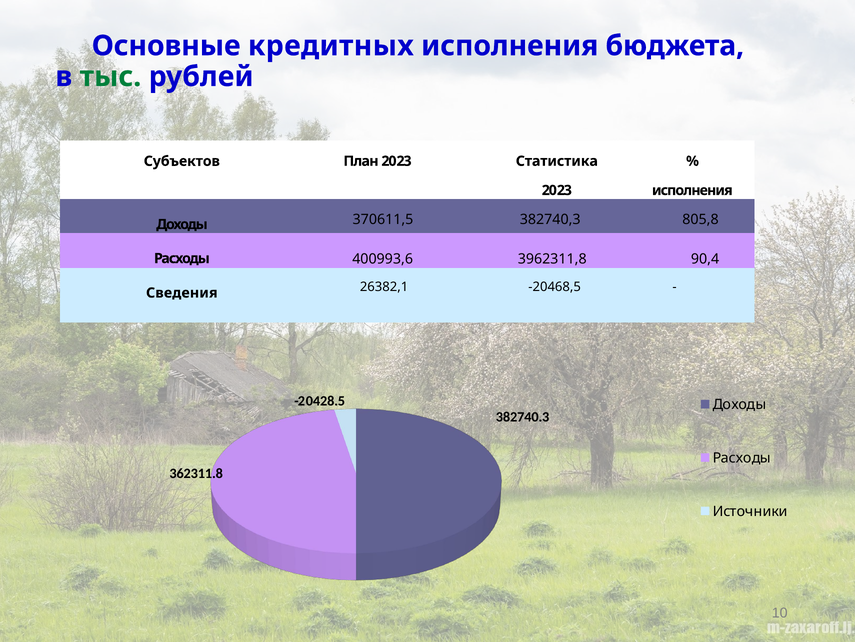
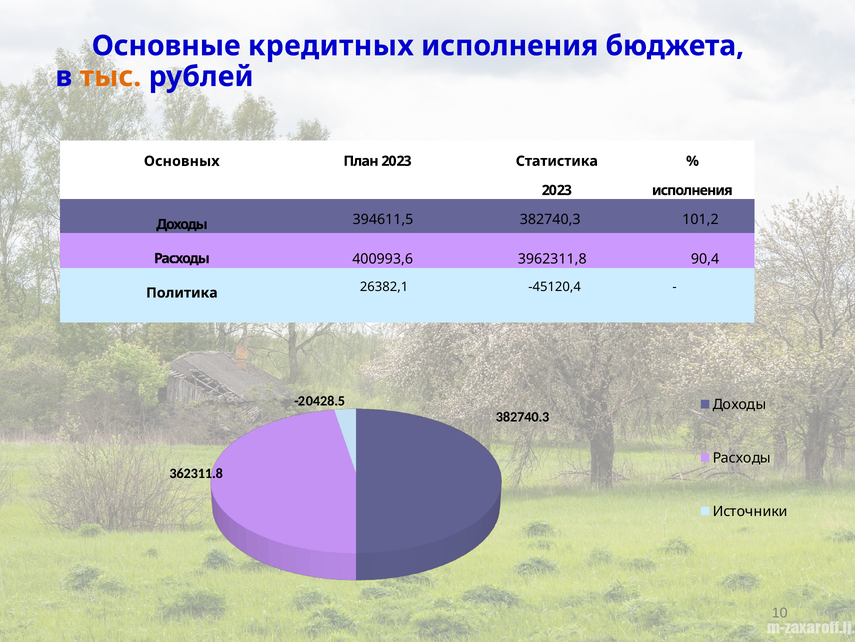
тыс colour: green -> orange
Субъектов: Субъектов -> Основных
370611,5: 370611,5 -> 394611,5
805,8: 805,8 -> 101,2
-20468,5: -20468,5 -> -45120,4
Сведения: Сведения -> Политика
